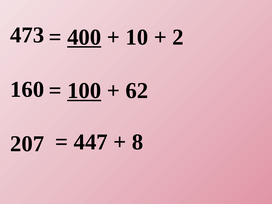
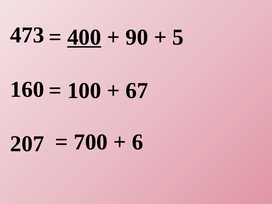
10: 10 -> 90
2: 2 -> 5
100 underline: present -> none
62: 62 -> 67
447: 447 -> 700
8: 8 -> 6
